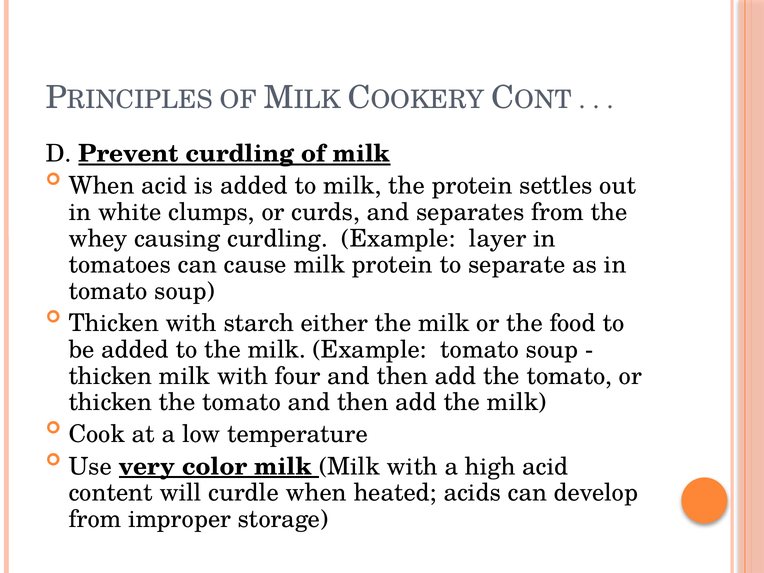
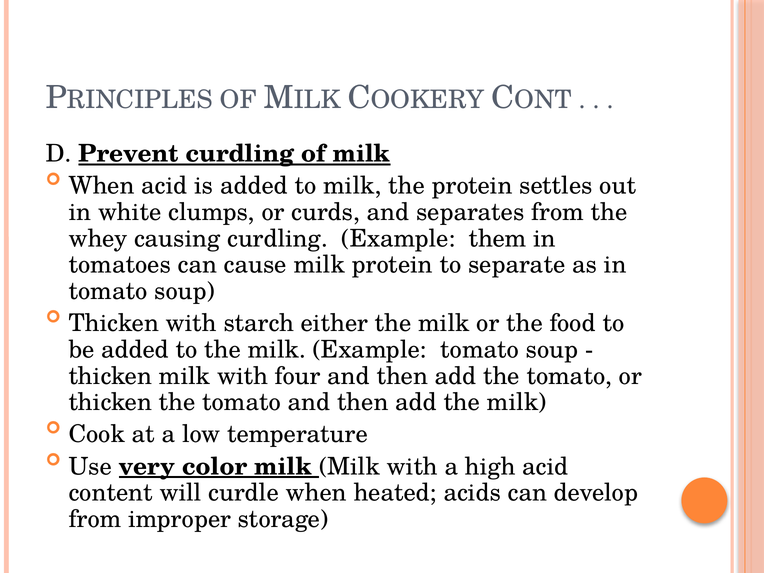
layer: layer -> them
